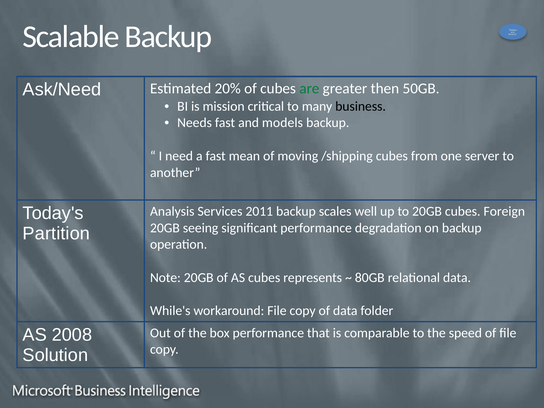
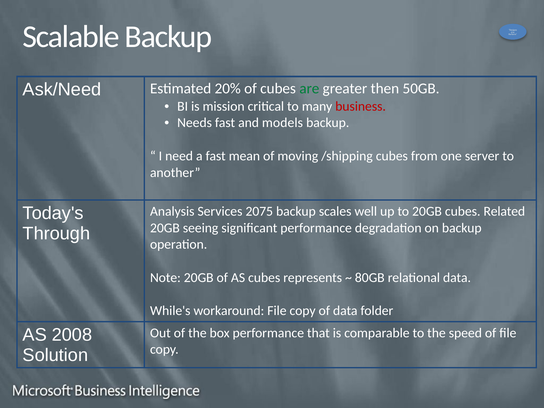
business colour: black -> red
2011: 2011 -> 2075
Foreign: Foreign -> Related
Partition: Partition -> Through
